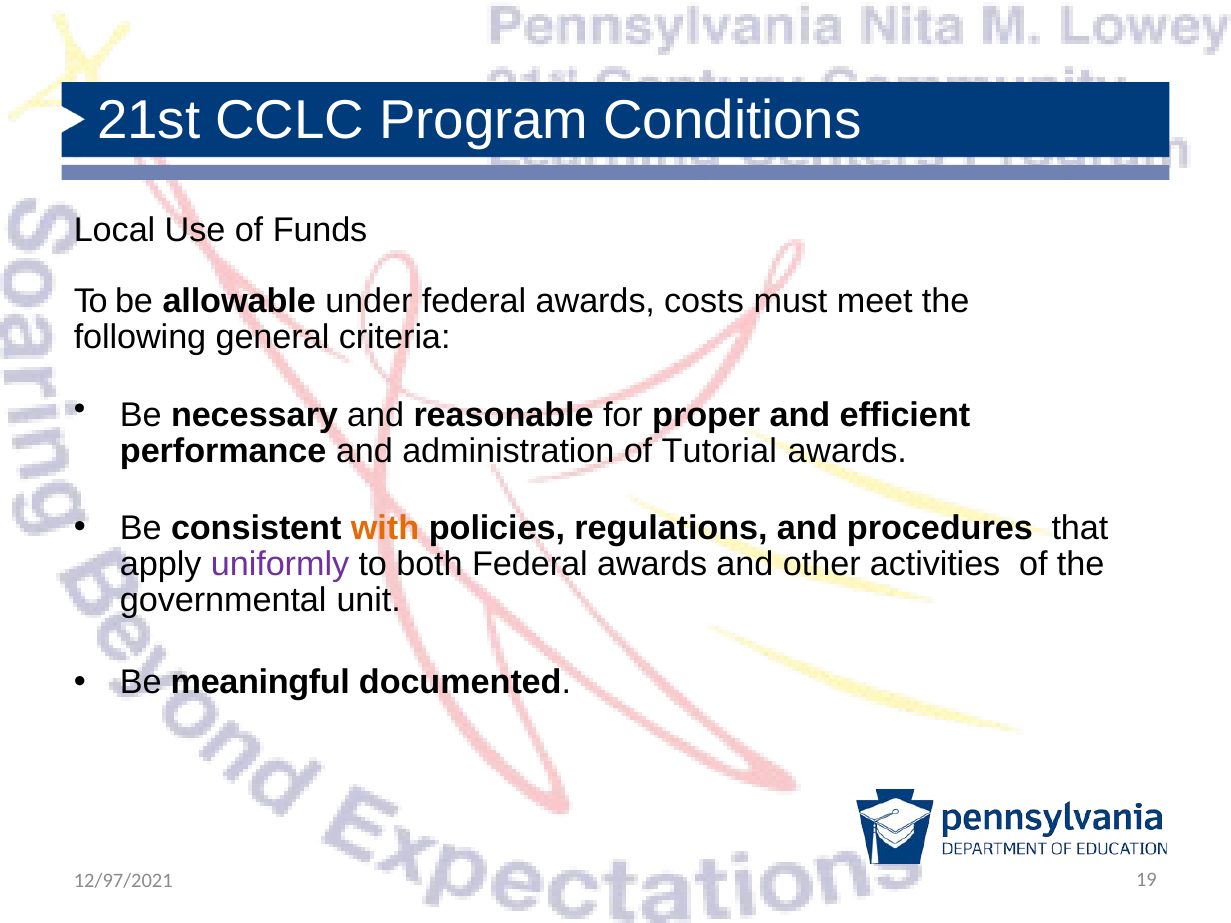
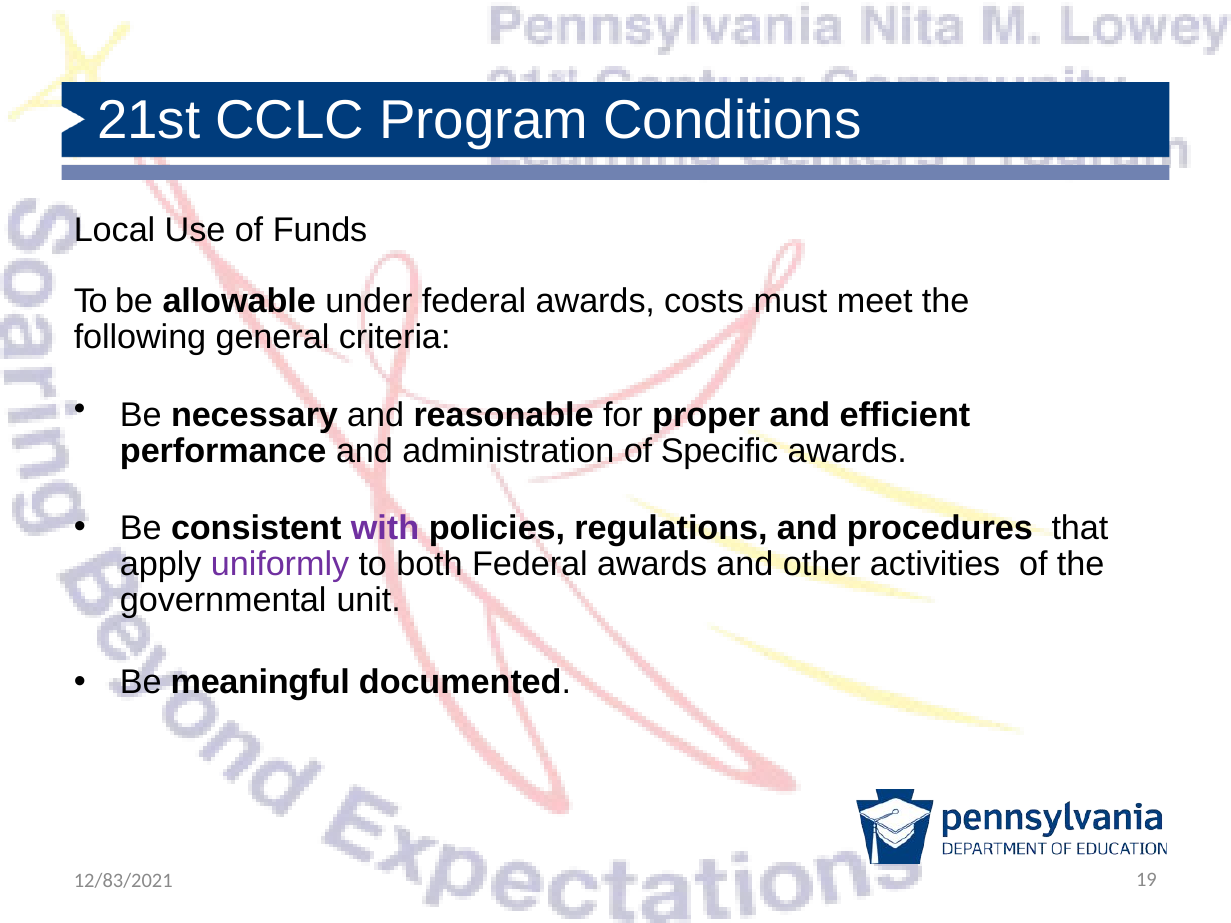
Tutorial: Tutorial -> Specific
with colour: orange -> purple
12/97/2021: 12/97/2021 -> 12/83/2021
